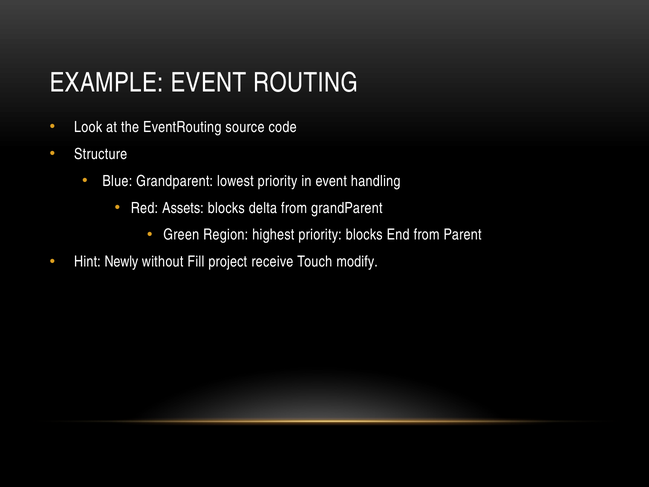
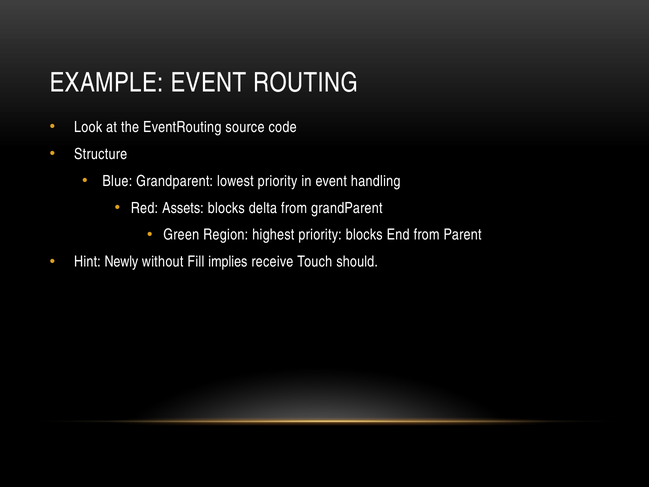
project: project -> implies
modify: modify -> should
